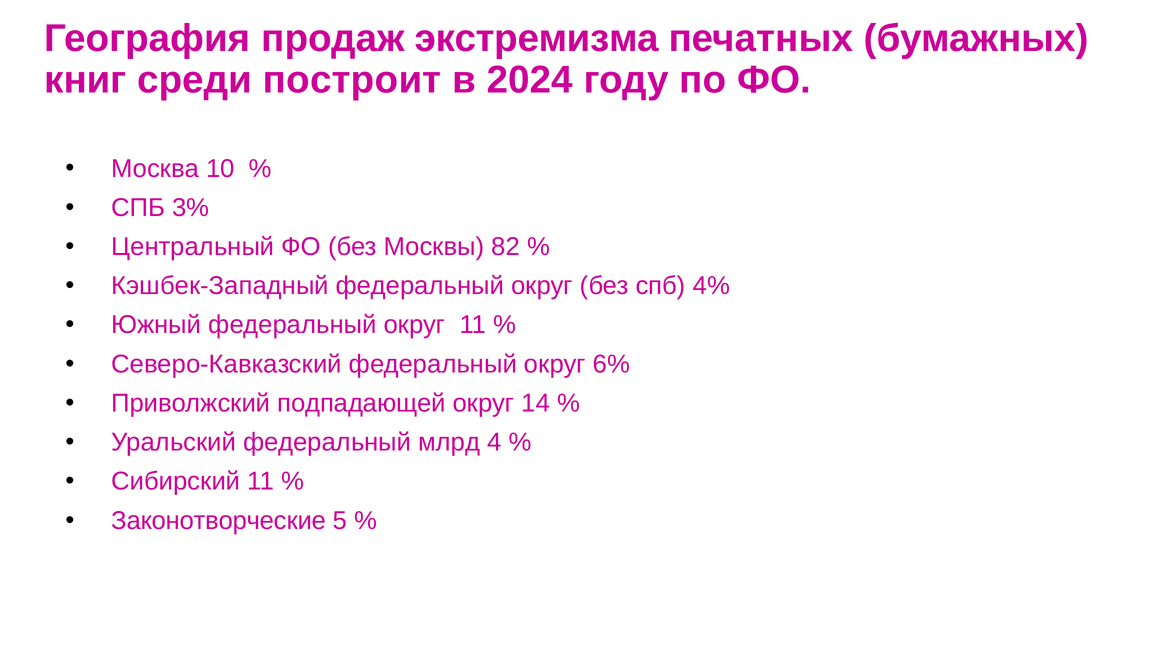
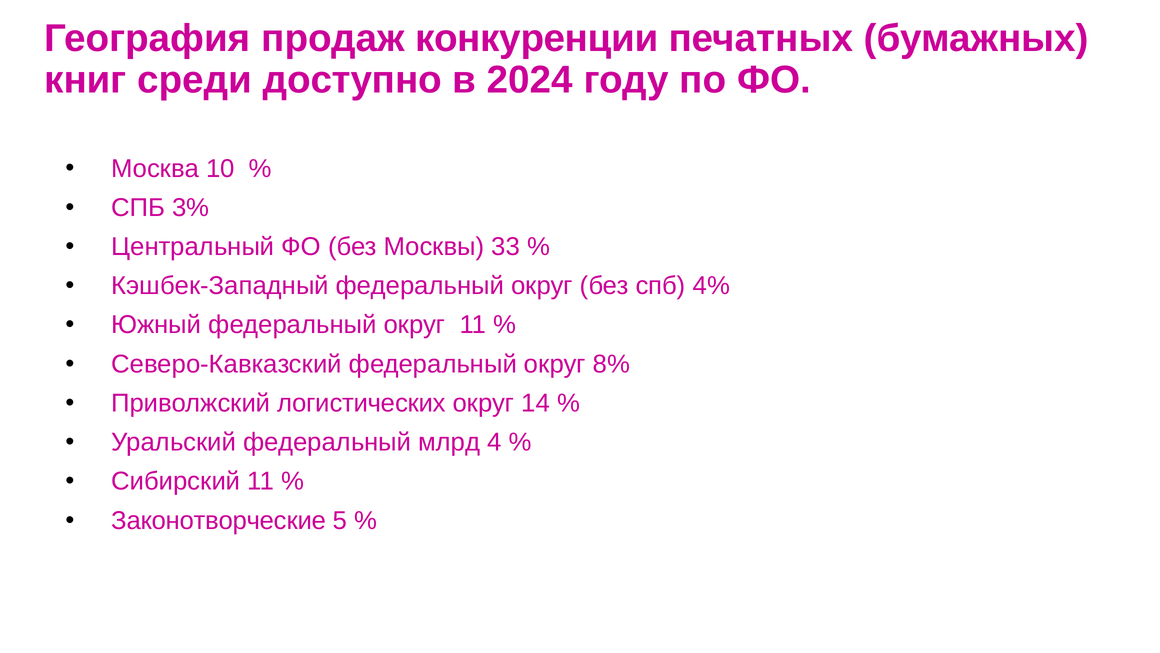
экстремизма: экстремизма -> конкуренции
построит: построит -> доступно
82: 82 -> 33
6%: 6% -> 8%
подпадающей: подпадающей -> логистических
